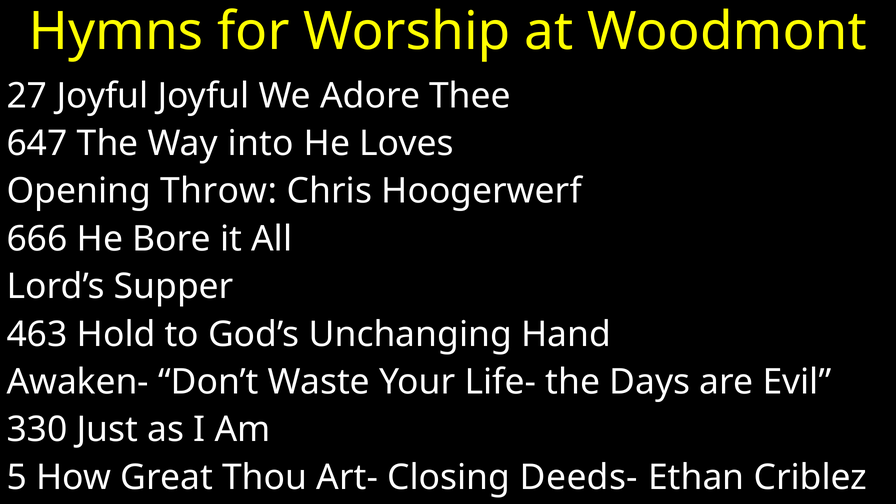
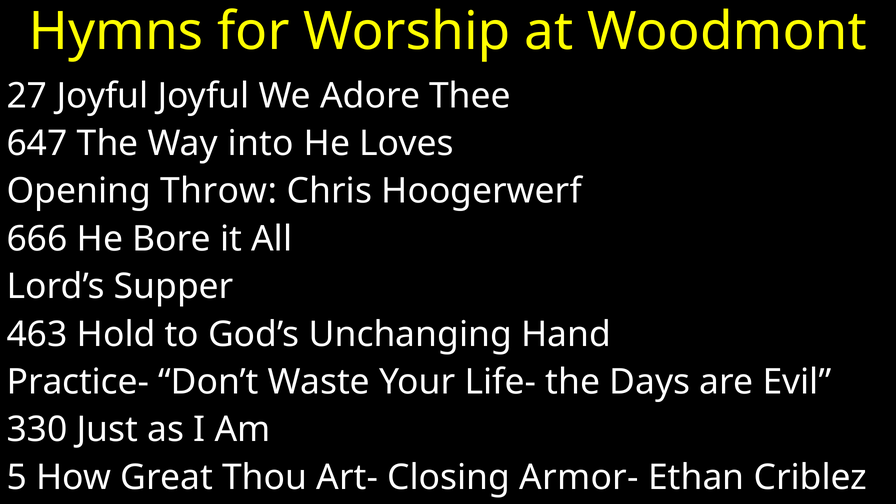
Awaken-: Awaken- -> Practice-
Deeds-: Deeds- -> Armor-
